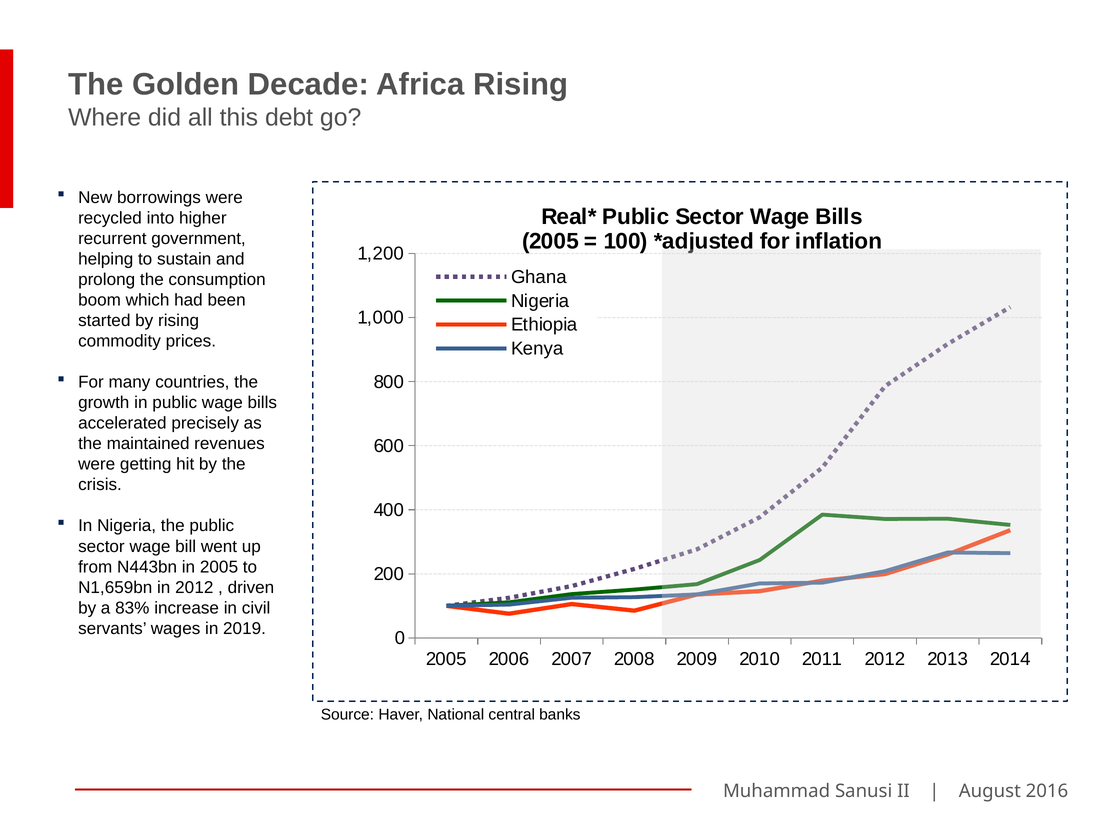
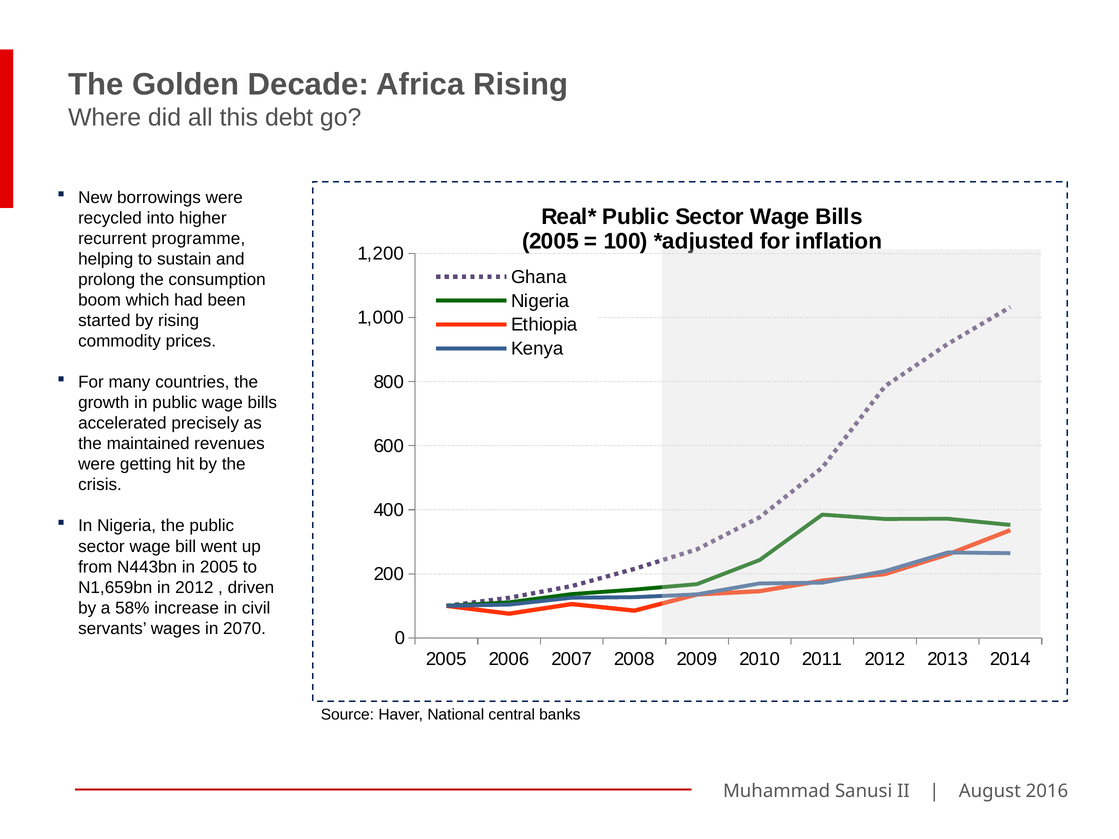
government: government -> programme
83%: 83% -> 58%
2019: 2019 -> 2070
